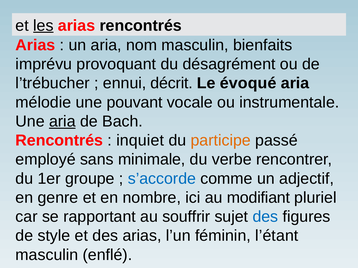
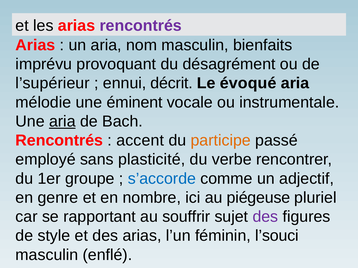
les underline: present -> none
rencontrés at (141, 26) colour: black -> purple
l’trébucher: l’trébucher -> l’supérieur
pouvant: pouvant -> éminent
inquiet: inquiet -> accent
minimale: minimale -> plasticité
modifiant: modifiant -> piégeuse
des at (265, 217) colour: blue -> purple
l’étant: l’étant -> l’souci
